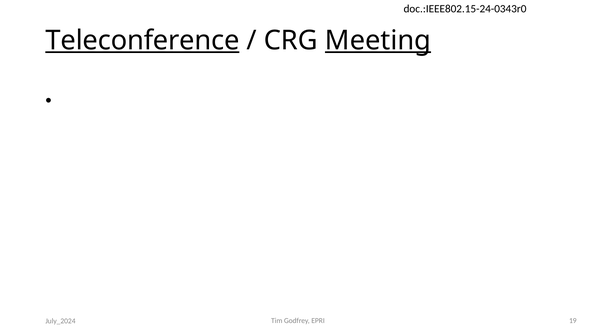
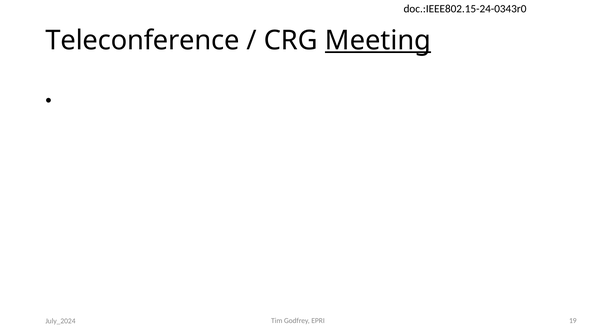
Teleconference underline: present -> none
